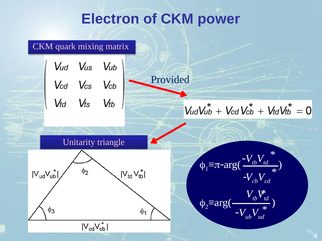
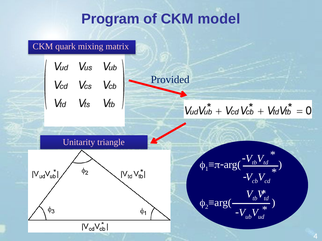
Electron: Electron -> Program
power: power -> model
